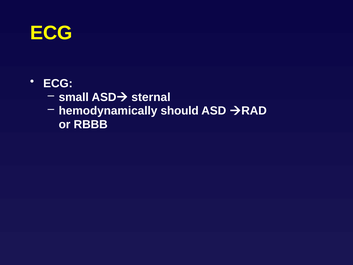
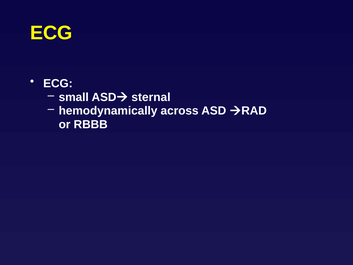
should: should -> across
